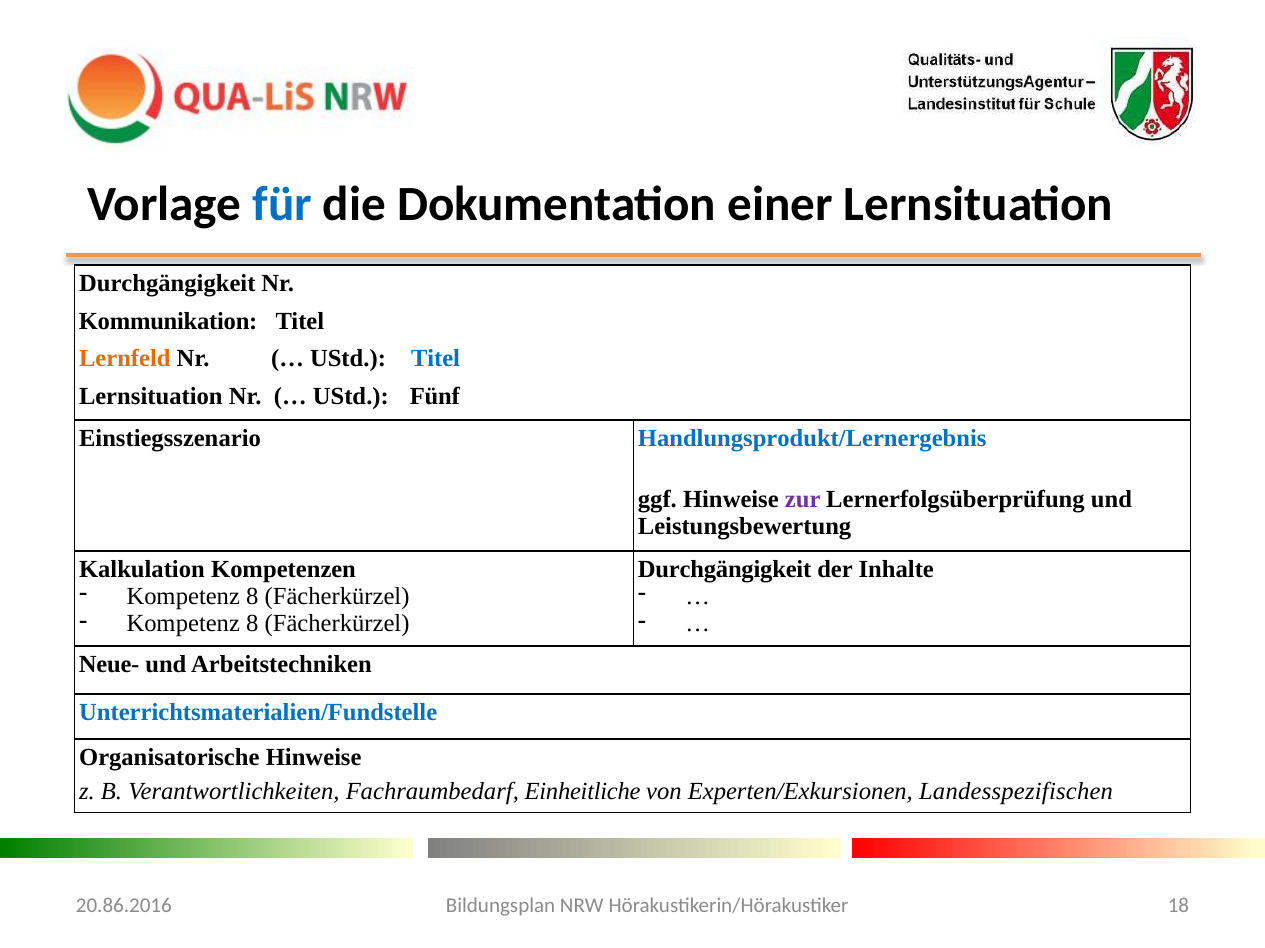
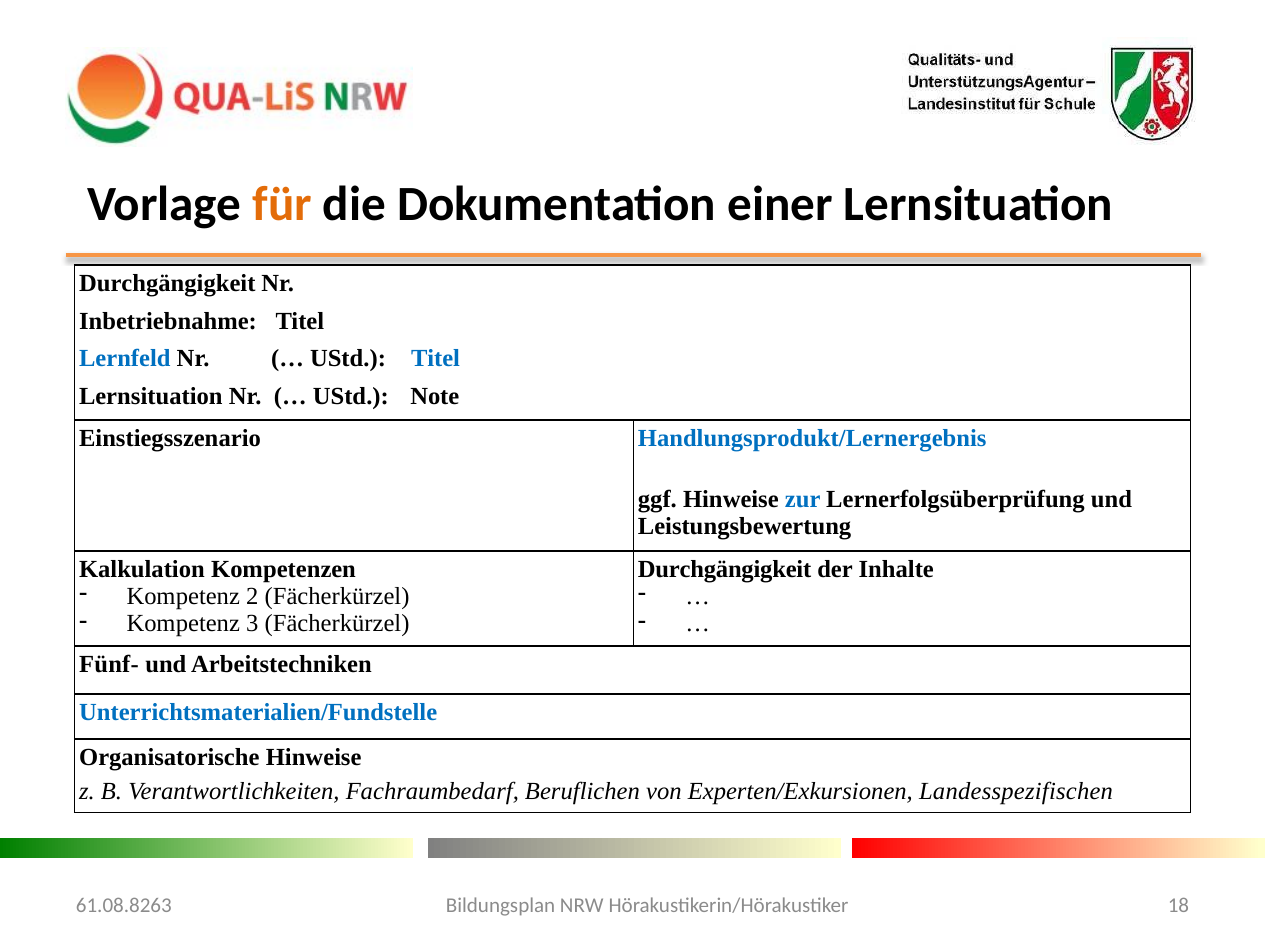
für colour: blue -> orange
Kommunikation: Kommunikation -> Inbetriebnahme
Lernfeld colour: orange -> blue
Fünf: Fünf -> Note
zur colour: purple -> blue
8 at (252, 597): 8 -> 2
8 at (252, 624): 8 -> 3
Neue-: Neue- -> Fünf-
Einheitliche: Einheitliche -> Beruflichen
20.86.2016: 20.86.2016 -> 61.08.8263
